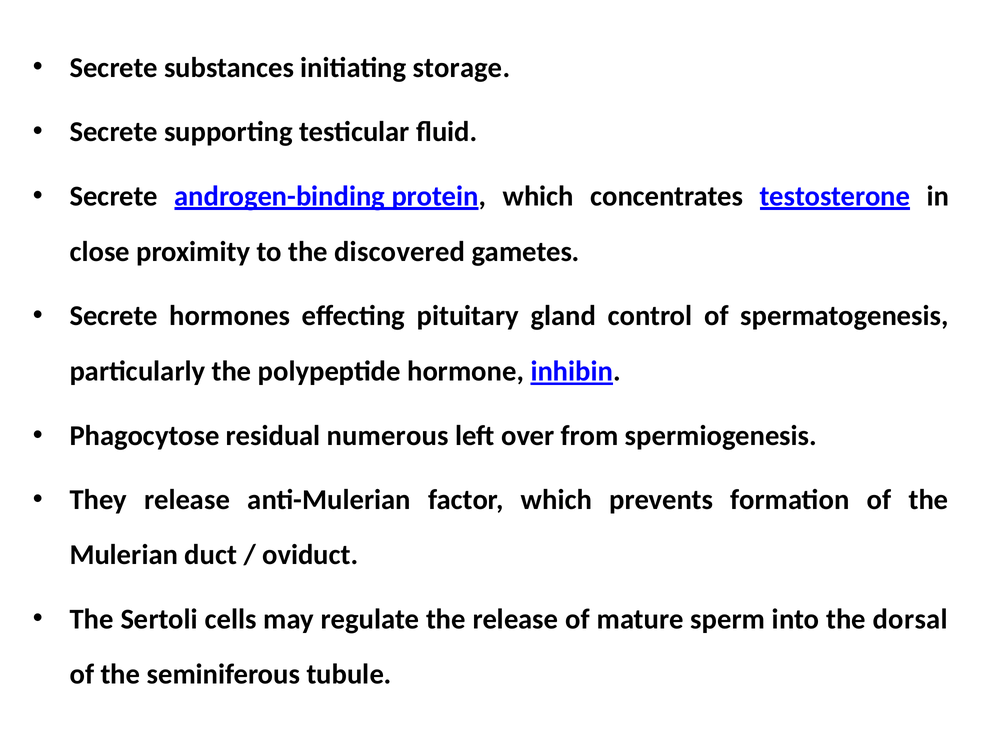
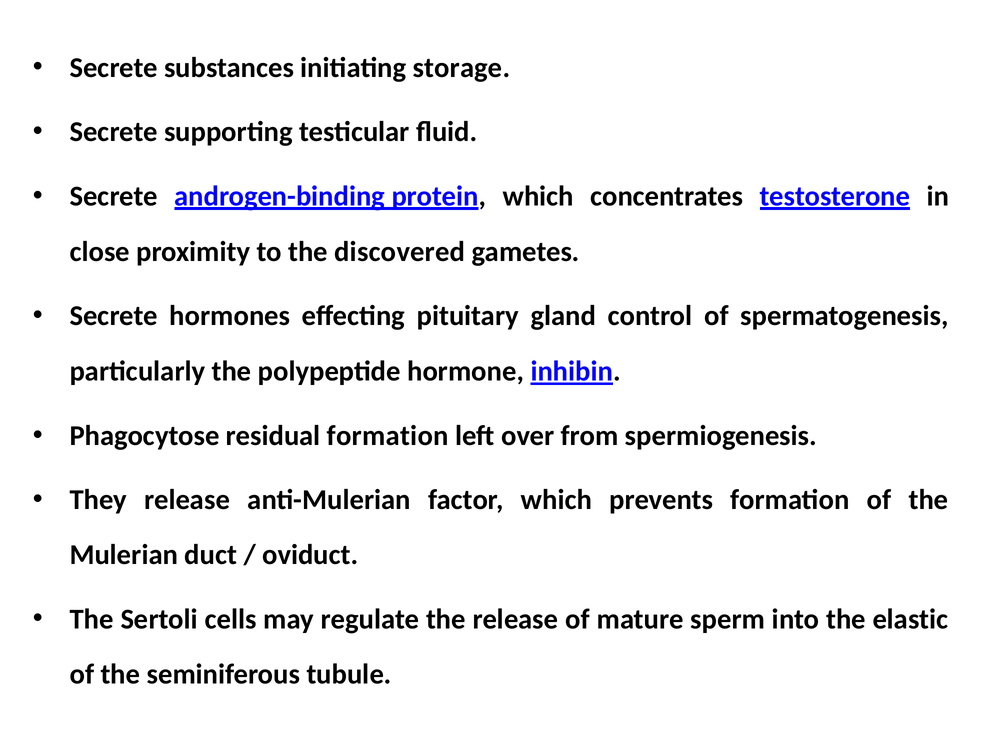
residual numerous: numerous -> formation
dorsal: dorsal -> elastic
